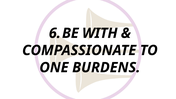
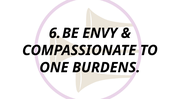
WITH: WITH -> ENVY
